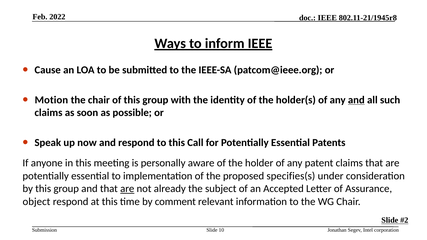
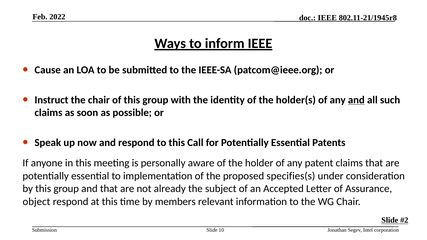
Motion: Motion -> Instruct
are at (127, 189) underline: present -> none
comment: comment -> members
